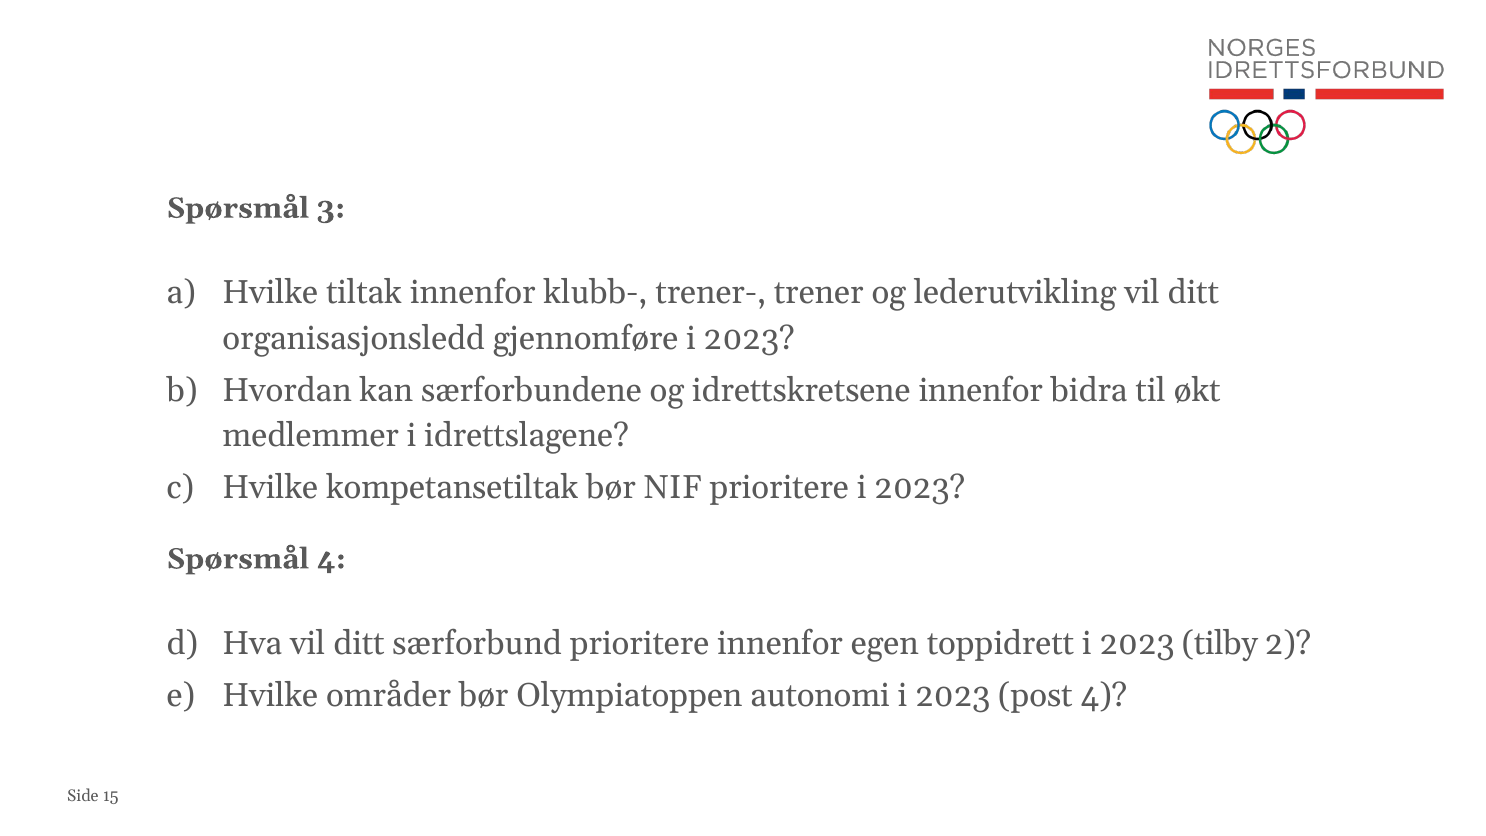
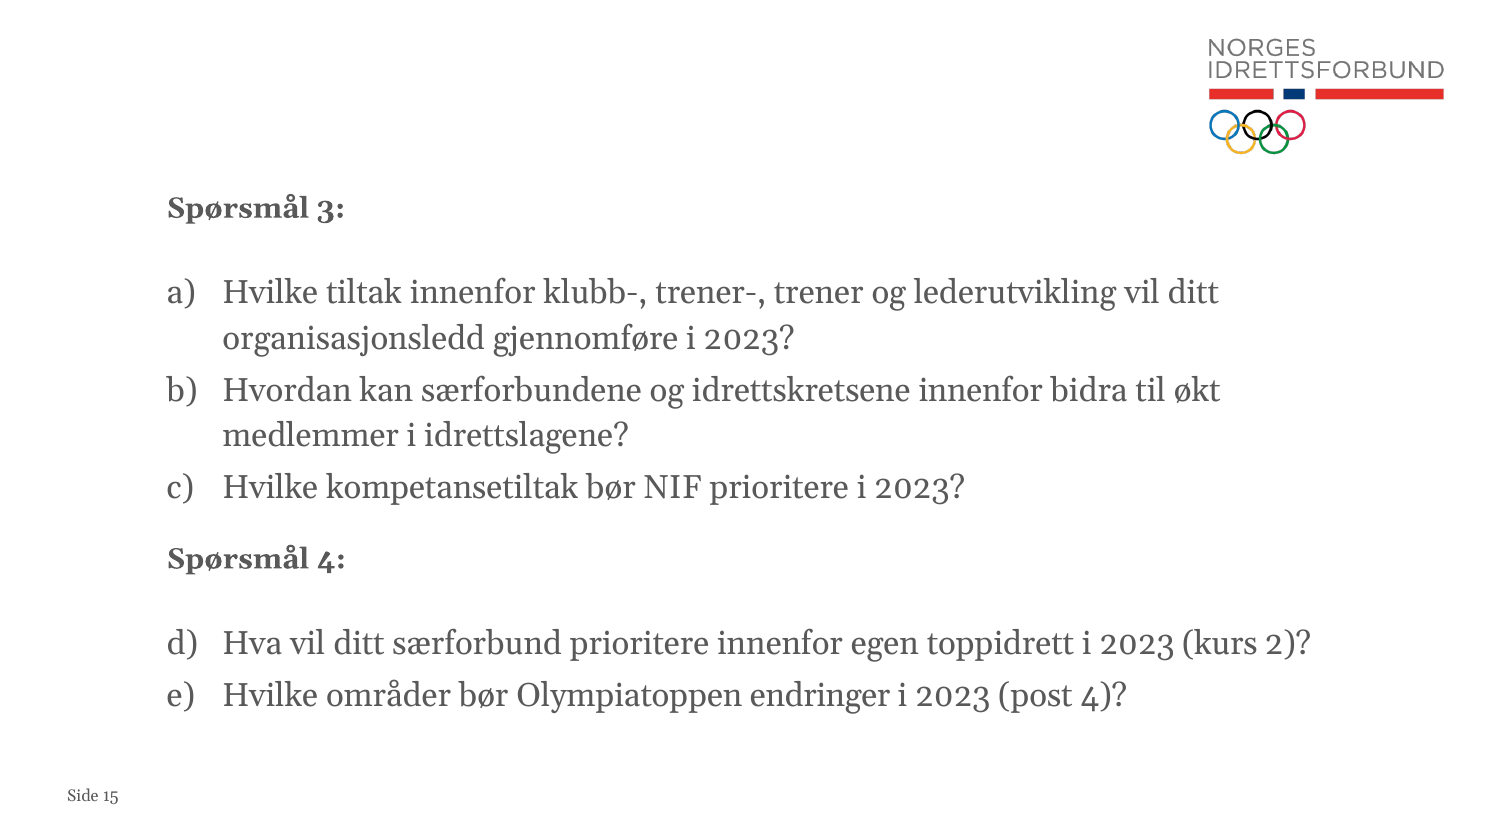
tilby: tilby -> kurs
autonomi: autonomi -> endringer
